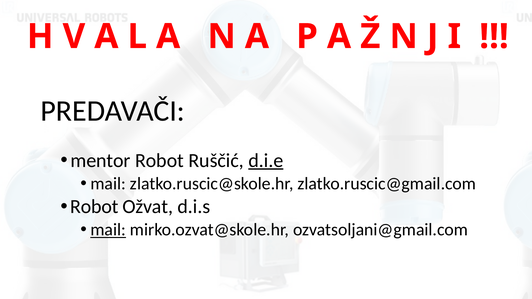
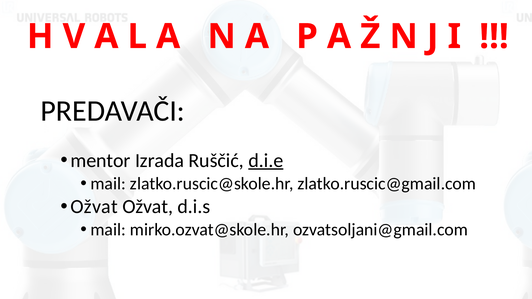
mentor Robot: Robot -> Izrada
Robot at (94, 207): Robot -> Ožvat
mail at (108, 230) underline: present -> none
